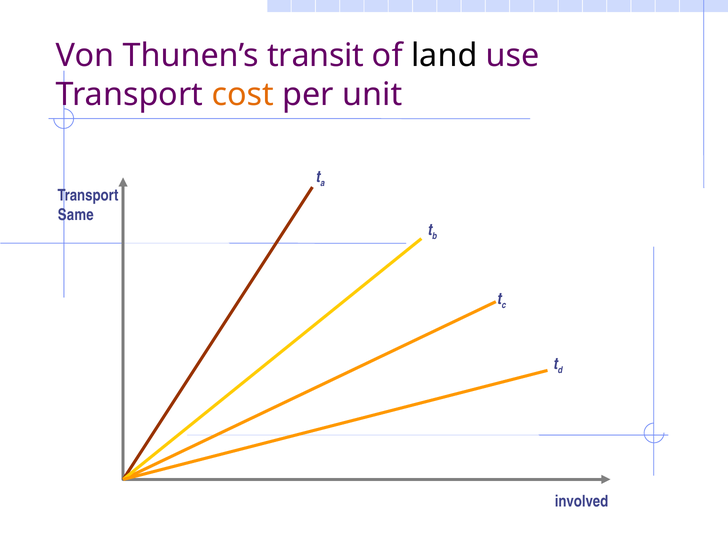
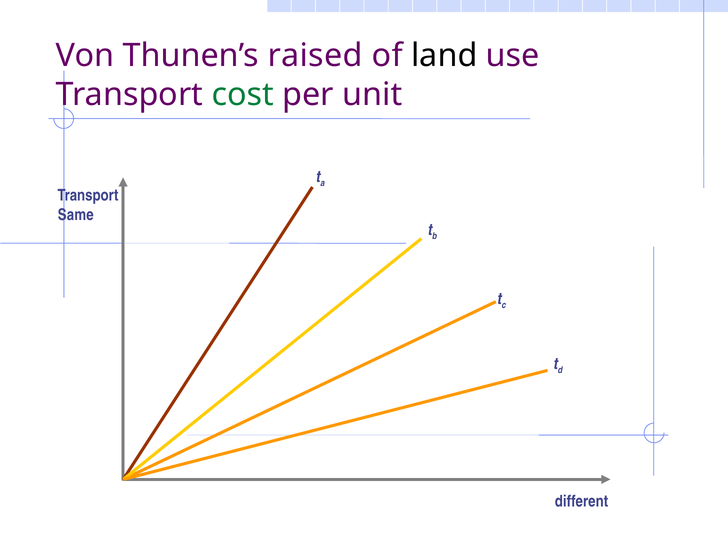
transit: transit -> raised
cost colour: orange -> green
involved: involved -> different
